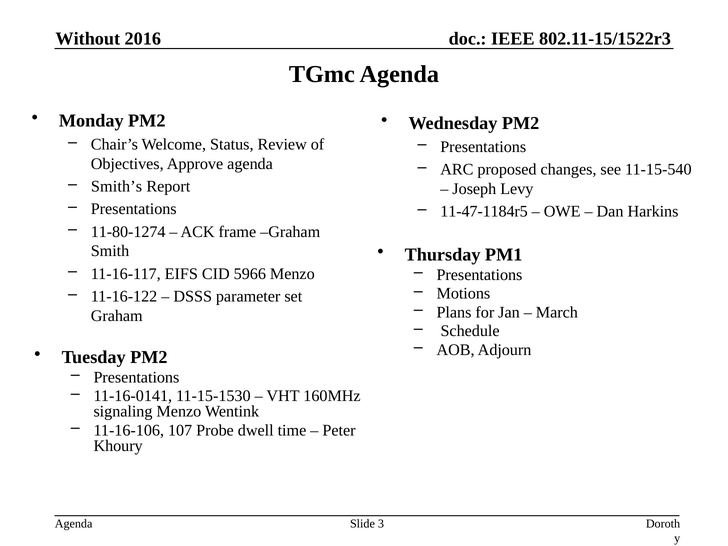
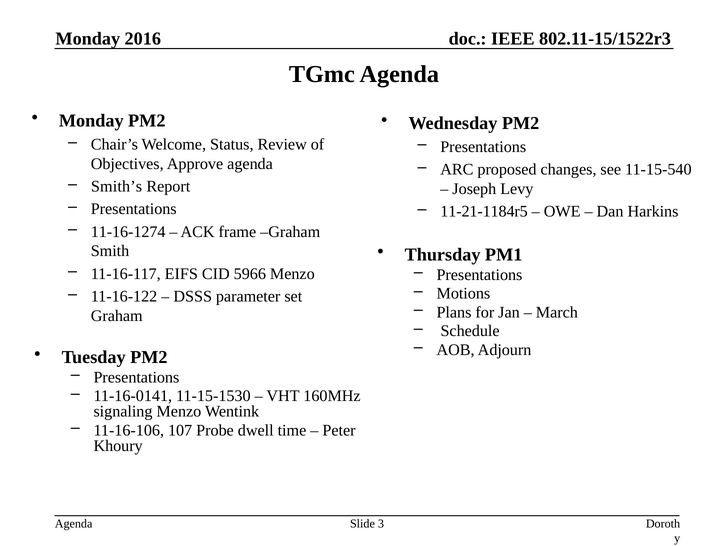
Without at (88, 39): Without -> Monday
11-47-1184r5: 11-47-1184r5 -> 11-21-1184r5
11-80-1274: 11-80-1274 -> 11-16-1274
